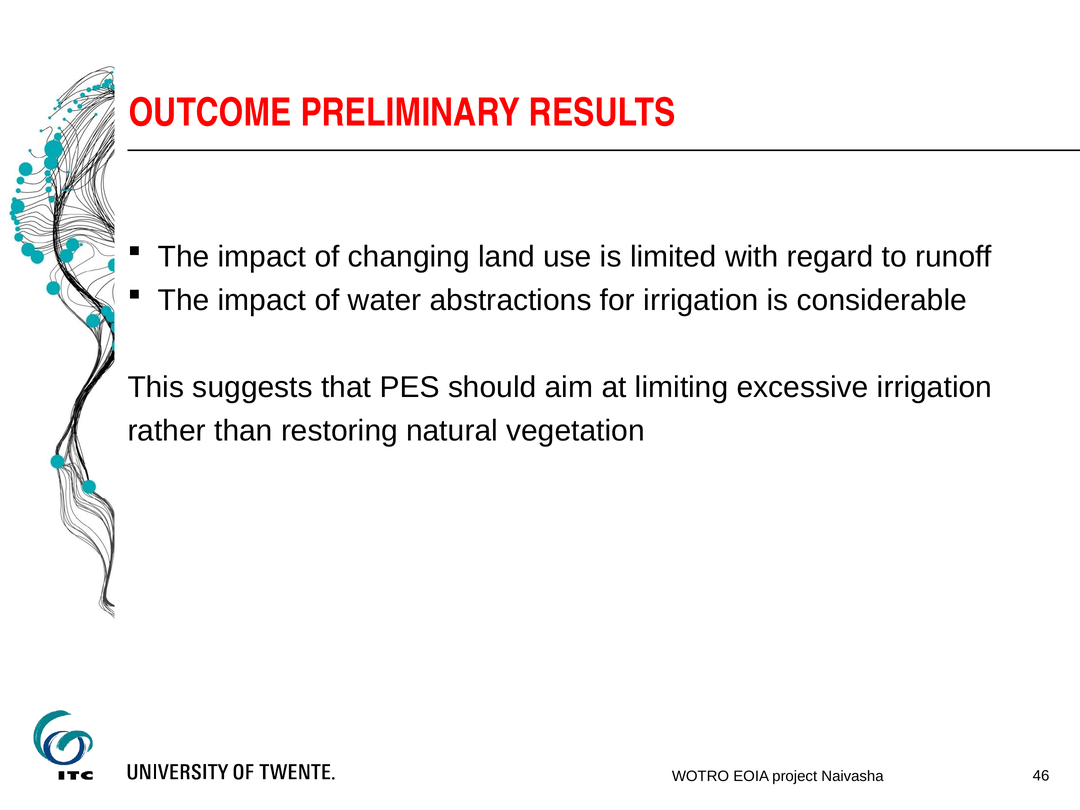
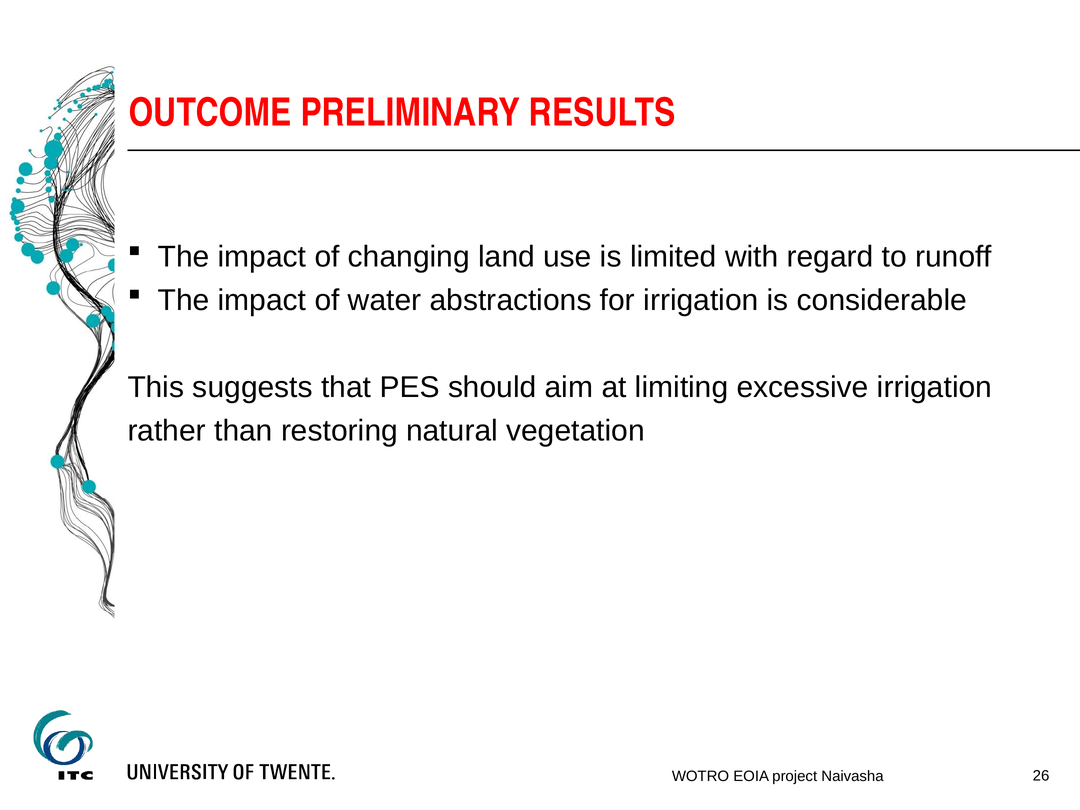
46: 46 -> 26
